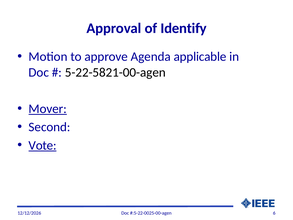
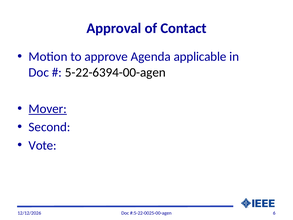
Identify: Identify -> Contact
5-22-5821-00-agen: 5-22-5821-00-agen -> 5-22-6394-00-agen
Vote underline: present -> none
